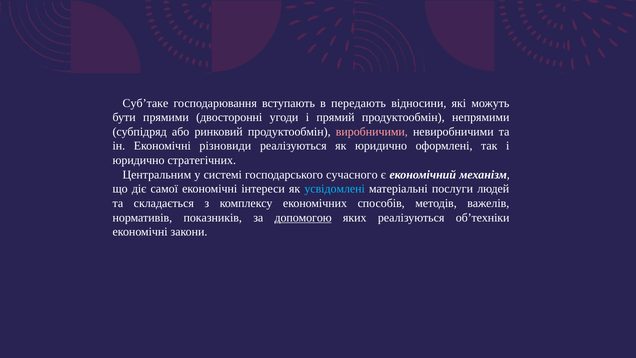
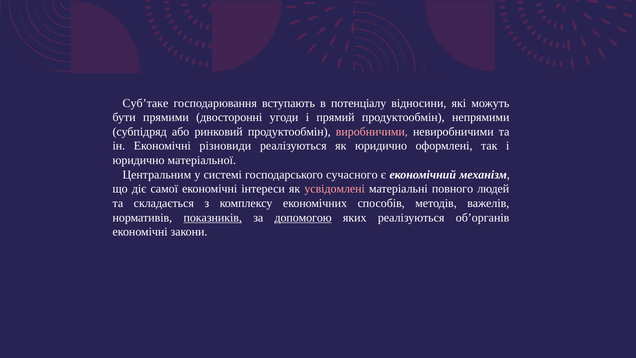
передають: передають -> потенціалу
стратегічних: стратегічних -> матеріальної
усвідомлені colour: light blue -> pink
послуги: послуги -> повного
показників underline: none -> present
об’техніки: об’техніки -> об’органів
